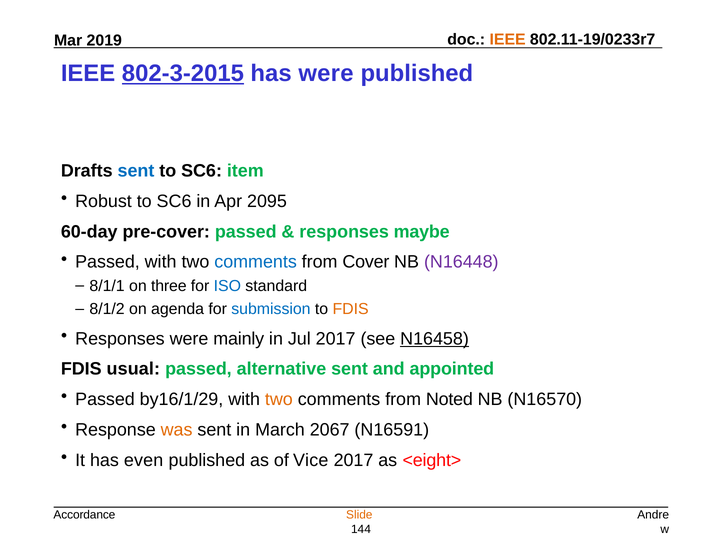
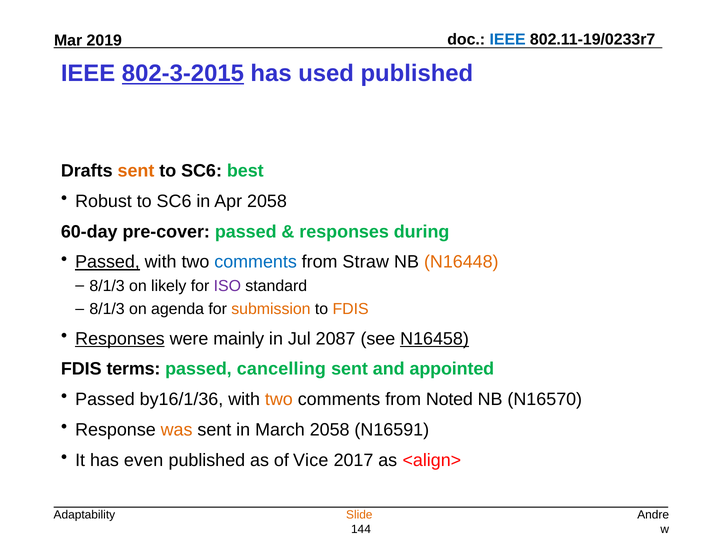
IEEE at (508, 39) colour: orange -> blue
has were: were -> used
sent at (136, 171) colour: blue -> orange
item: item -> best
Apr 2095: 2095 -> 2058
maybe: maybe -> during
Passed at (108, 262) underline: none -> present
Cover: Cover -> Straw
N16448 colour: purple -> orange
8/1/1 at (107, 286): 8/1/1 -> 8/1/3
three: three -> likely
ISO colour: blue -> purple
8/1/2 at (107, 309): 8/1/2 -> 8/1/3
submission colour: blue -> orange
Responses at (120, 339) underline: none -> present
Jul 2017: 2017 -> 2087
usual: usual -> terms
alternative: alternative -> cancelling
by16/1/29: by16/1/29 -> by16/1/36
March 2067: 2067 -> 2058
<eight>: <eight> -> <align>
Accordance: Accordance -> Adaptability
